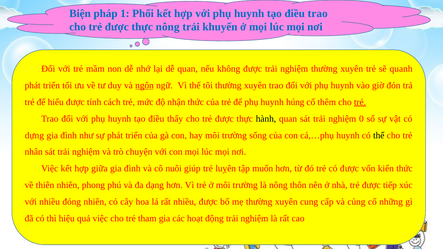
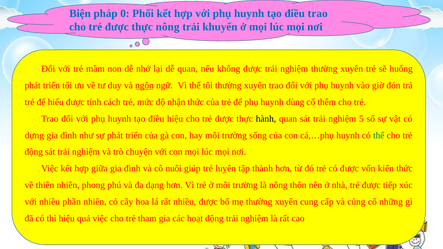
1: 1 -> 0
quanh: quanh -> huống
húng: húng -> dùng
trẻ at (360, 102) underline: present -> none
điều thấy: thấy -> hiệu
0: 0 -> 5
thể colour: black -> green
nhân at (34, 152): nhân -> động
muốn: muốn -> thành
đóng: đóng -> phần
